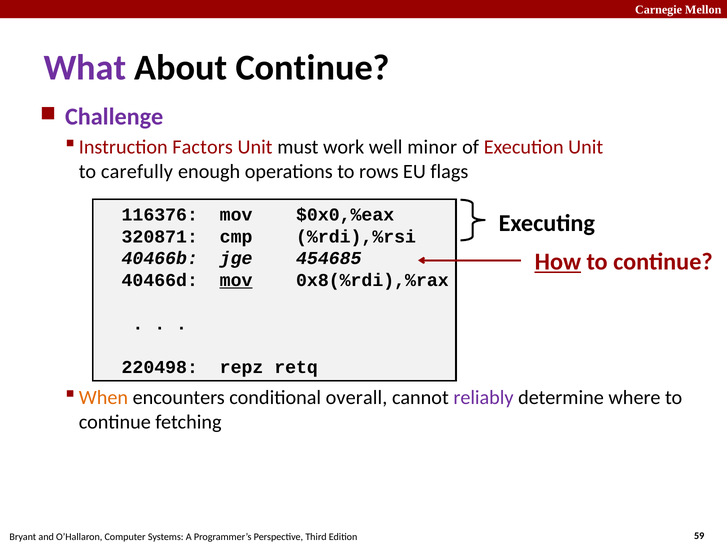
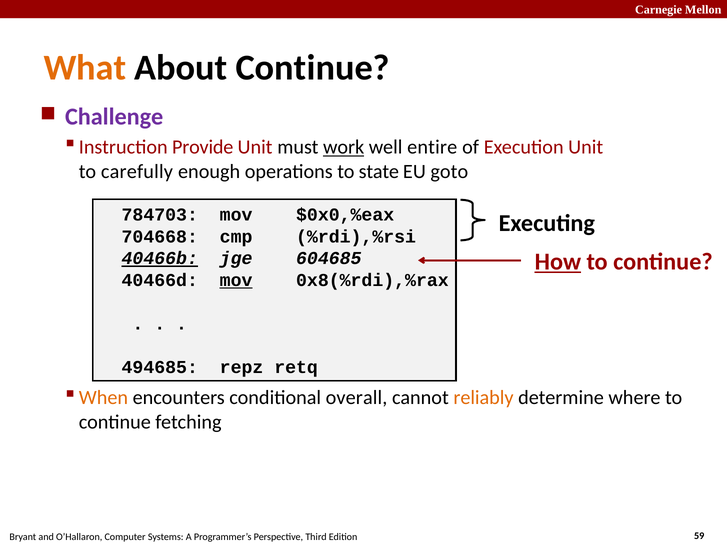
What colour: purple -> orange
Factors: Factors -> Provide
work underline: none -> present
minor: minor -> entire
rows: rows -> state
flags: flags -> goto
116376: 116376 -> 784703
320871: 320871 -> 704668
40466b underline: none -> present
454685: 454685 -> 604685
220498: 220498 -> 494685
reliably colour: purple -> orange
